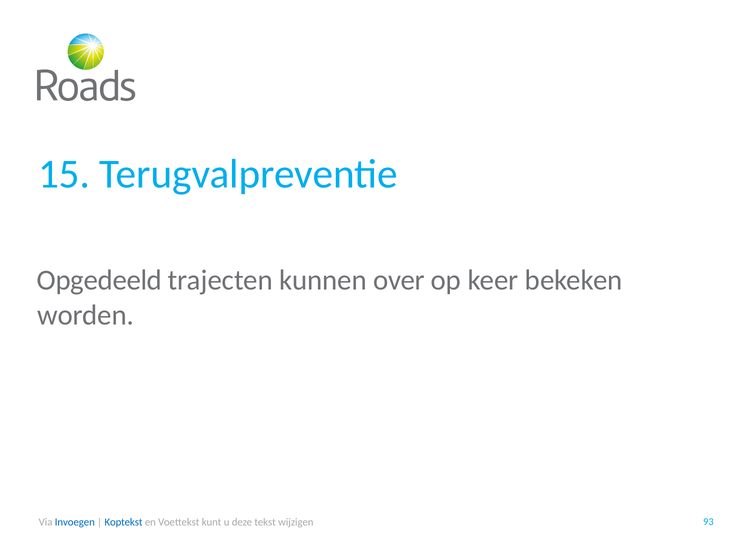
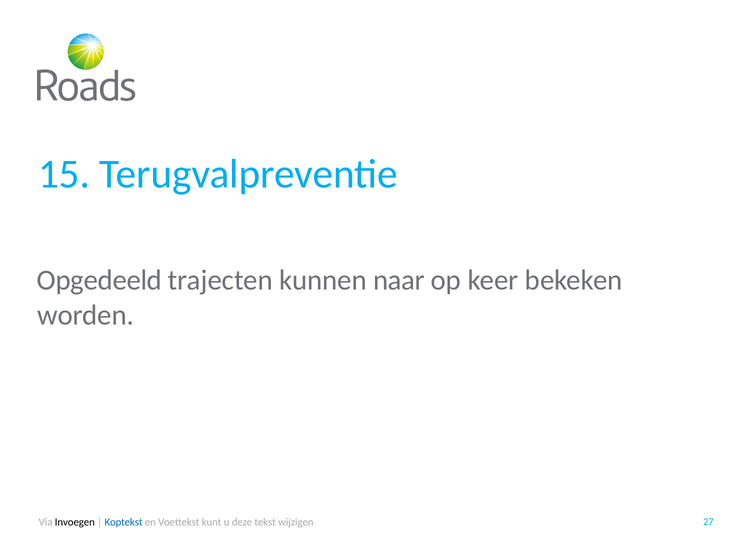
over: over -> naar
Invoegen colour: blue -> black
93: 93 -> 27
